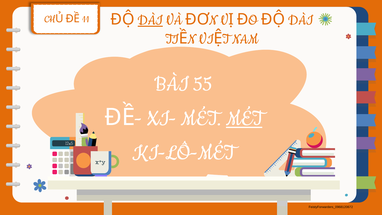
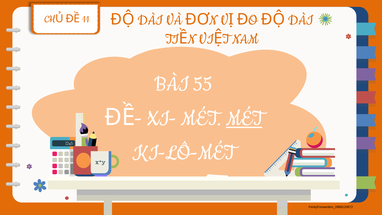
DÀI at (150, 19) underline: present -> none
